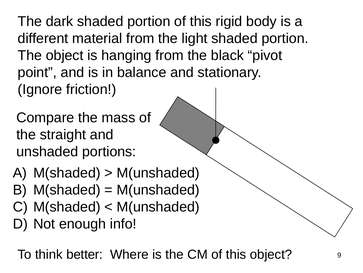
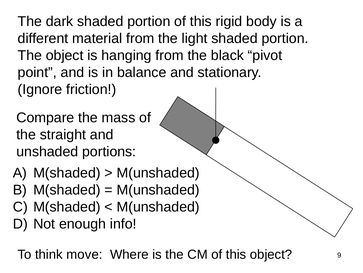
better: better -> move
